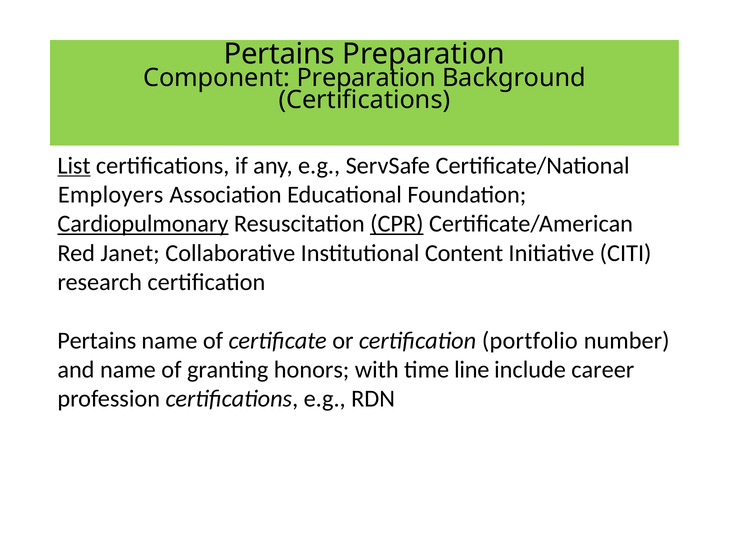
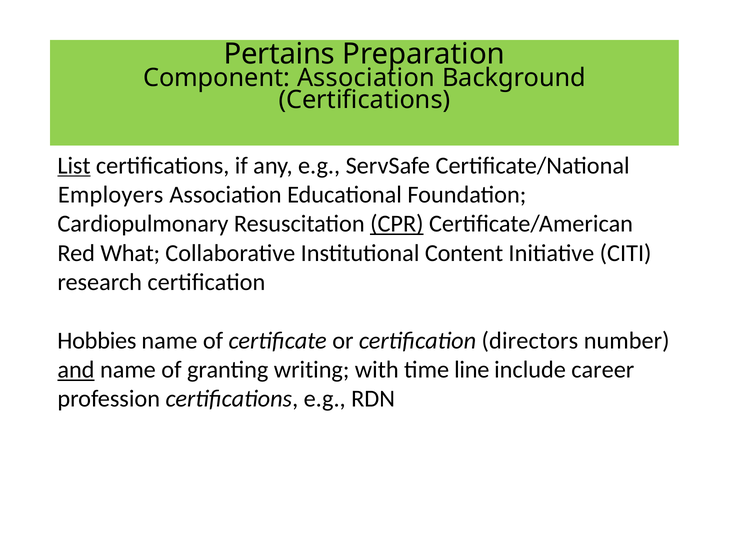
Component Preparation: Preparation -> Association
Cardiopulmonary underline: present -> none
Janet: Janet -> What
Pertains at (97, 340): Pertains -> Hobbies
portfolio: portfolio -> directors
and underline: none -> present
honors: honors -> writing
